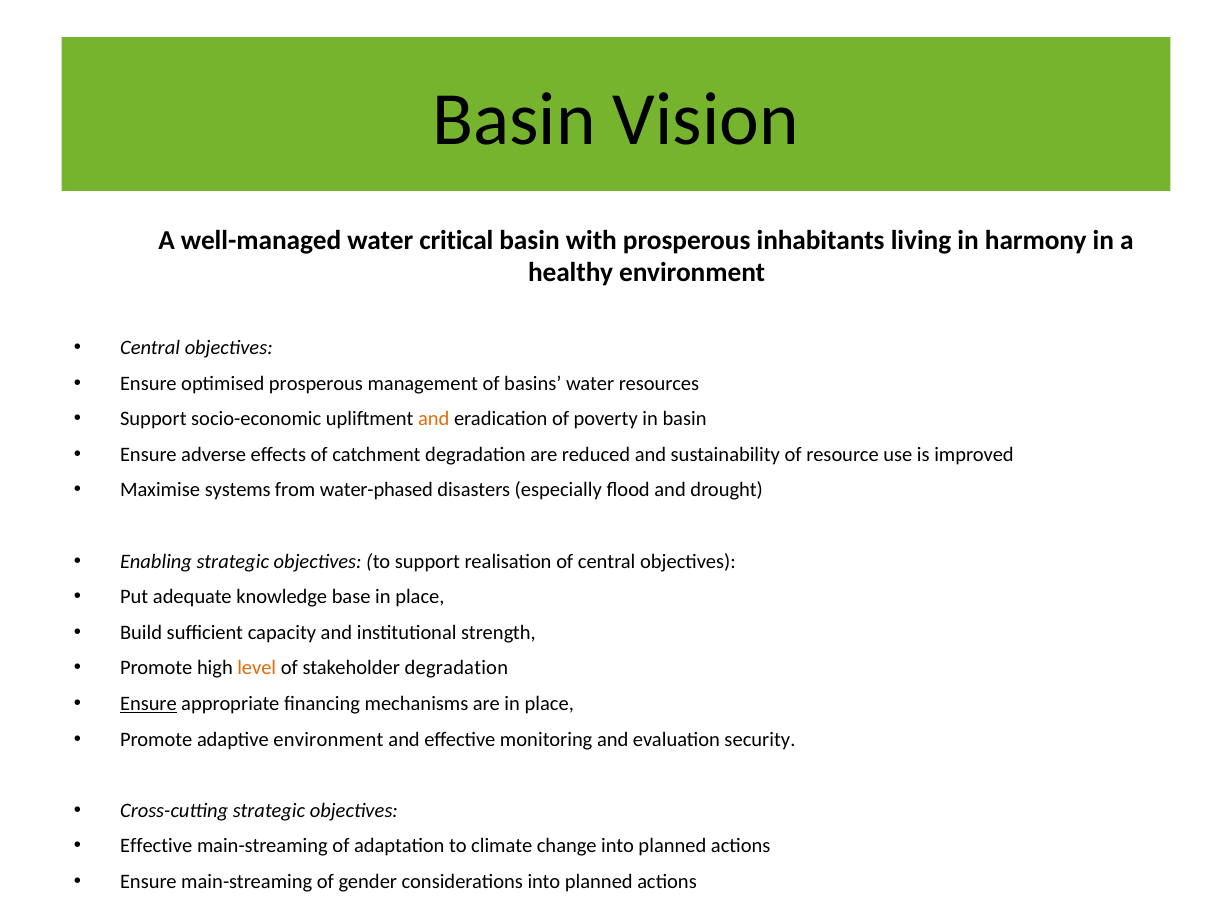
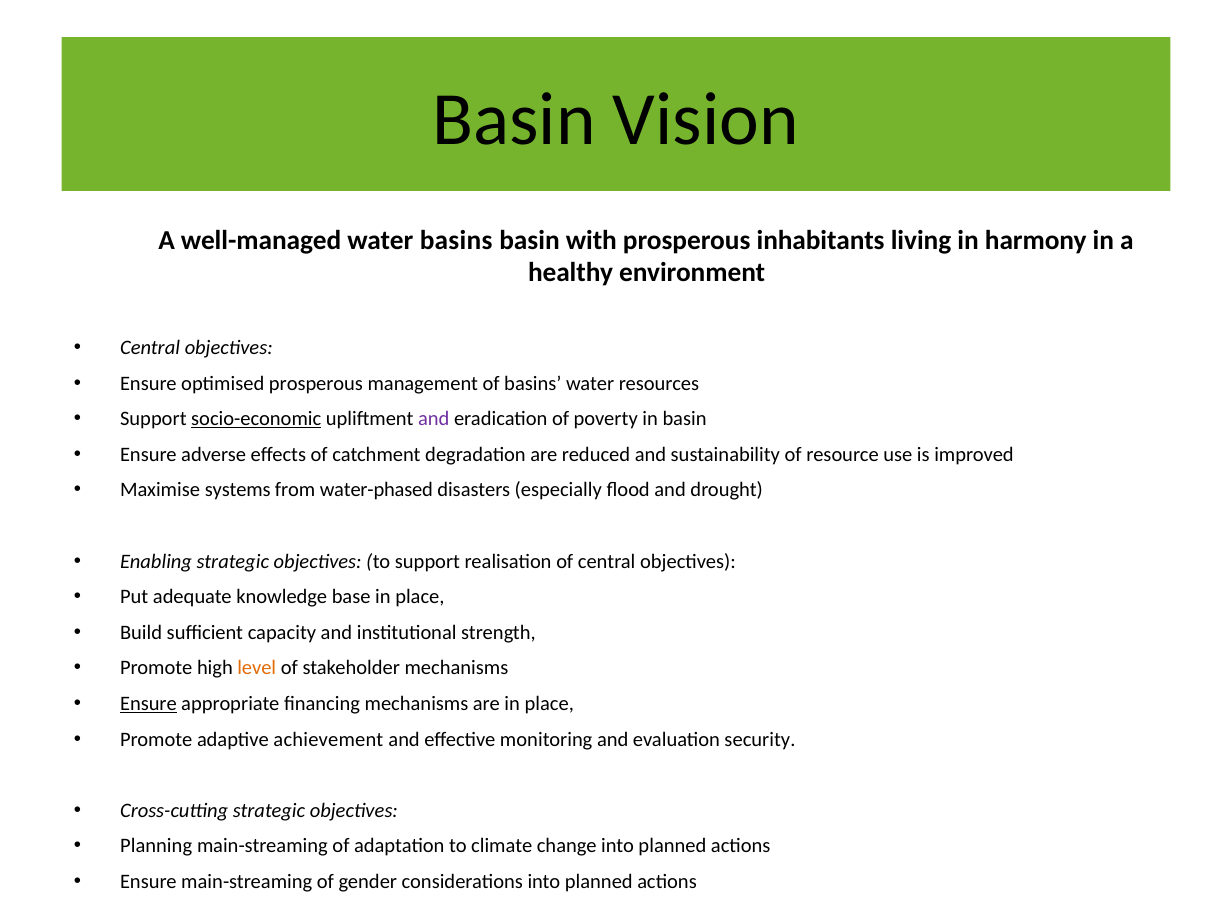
water critical: critical -> basins
socio-economic underline: none -> present
and at (434, 419) colour: orange -> purple
stakeholder degradation: degradation -> mechanisms
adaptive environment: environment -> achievement
Effective at (156, 846): Effective -> Planning
